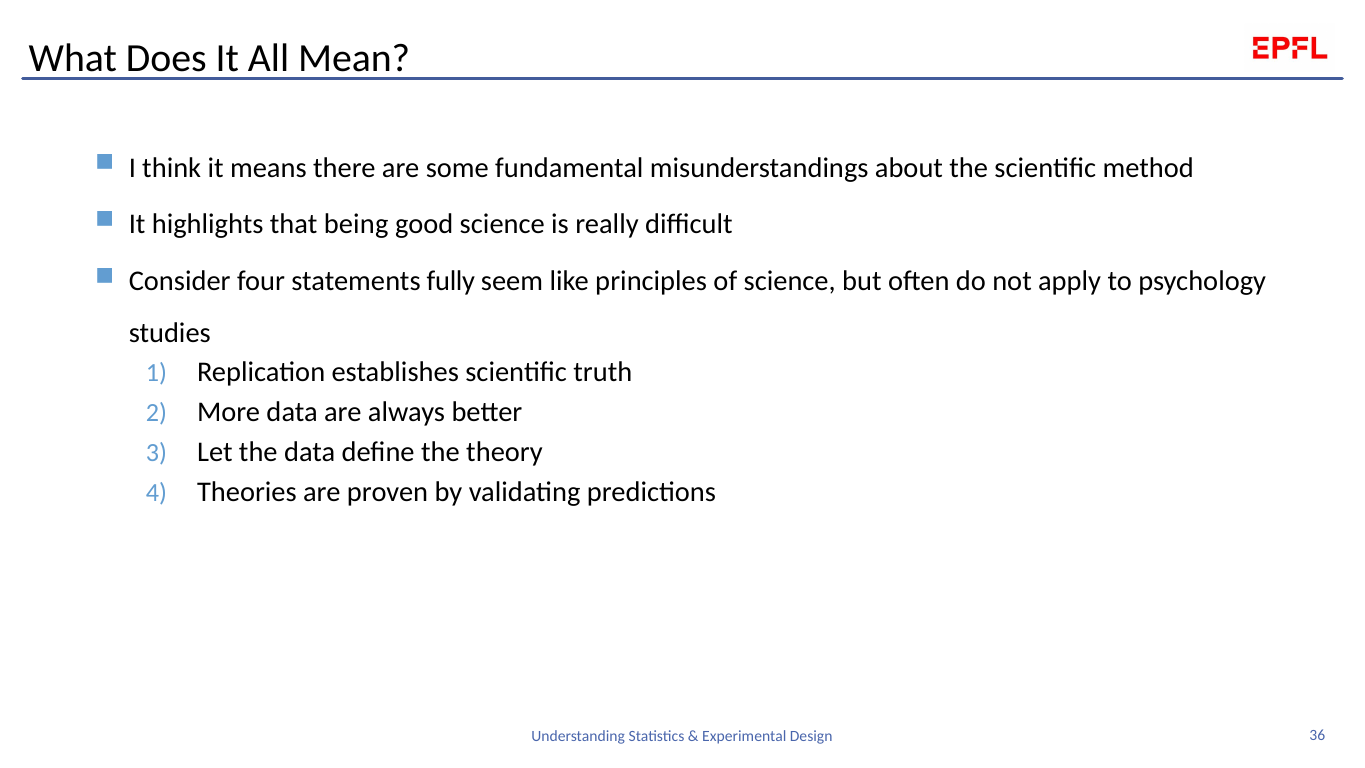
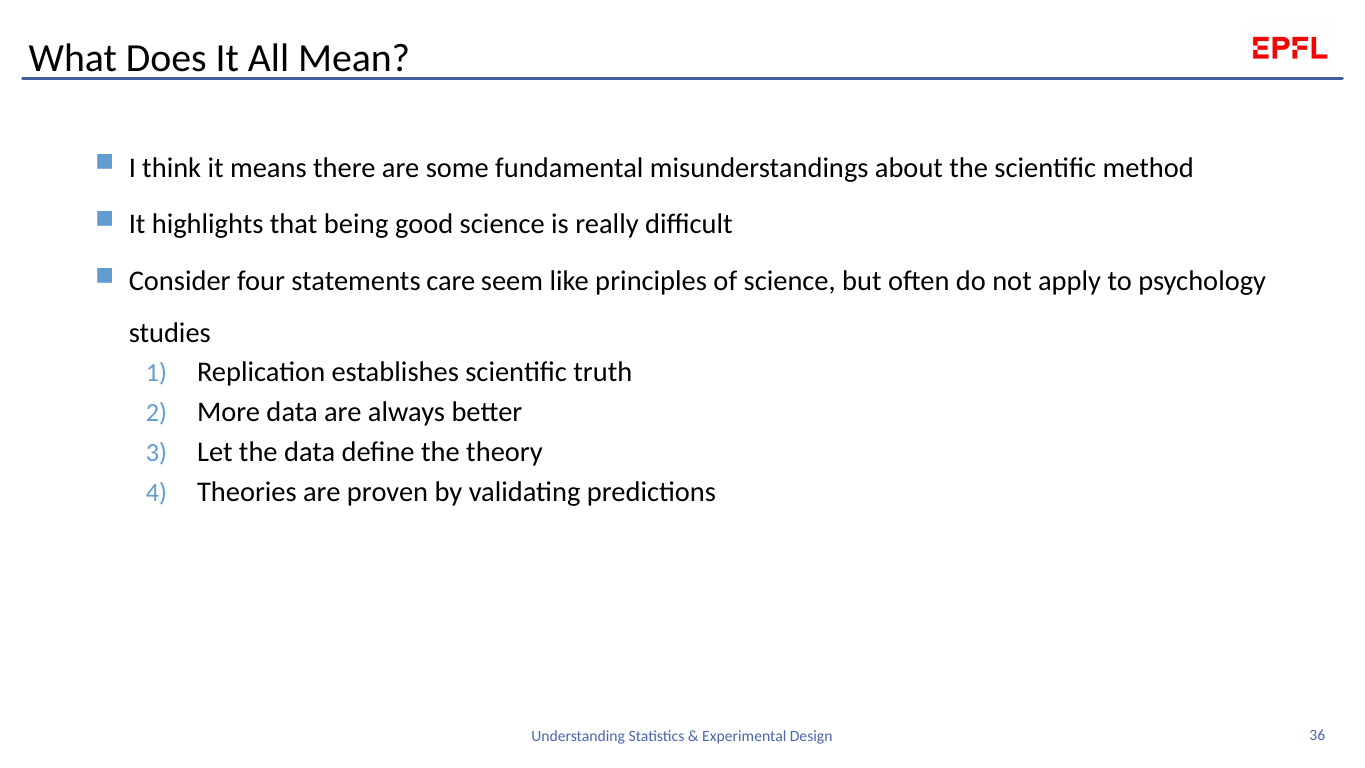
fully: fully -> care
